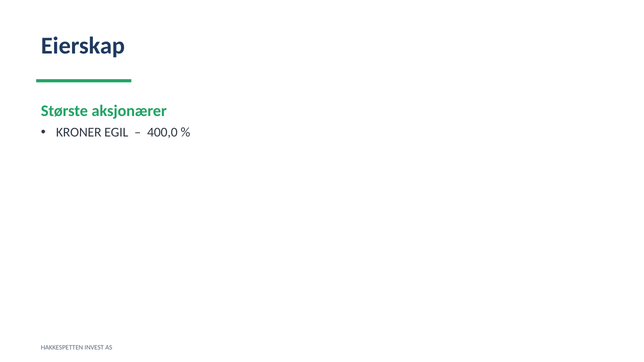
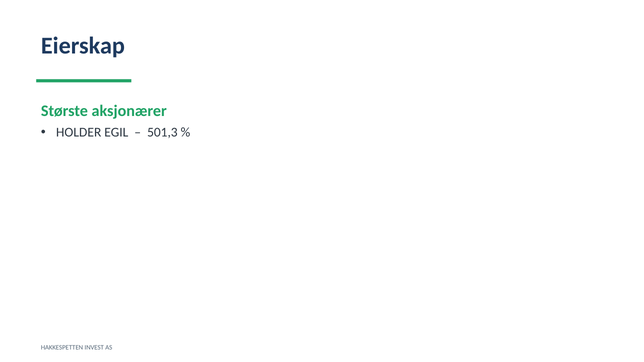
KRONER: KRONER -> HOLDER
400,0: 400,0 -> 501,3
